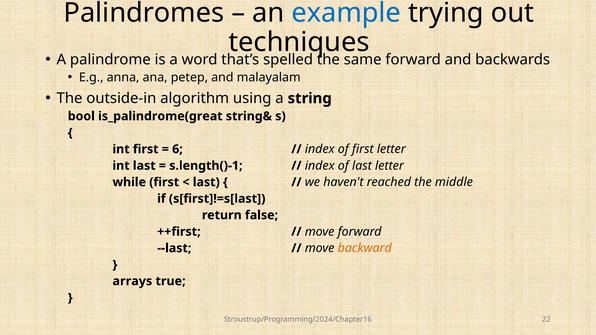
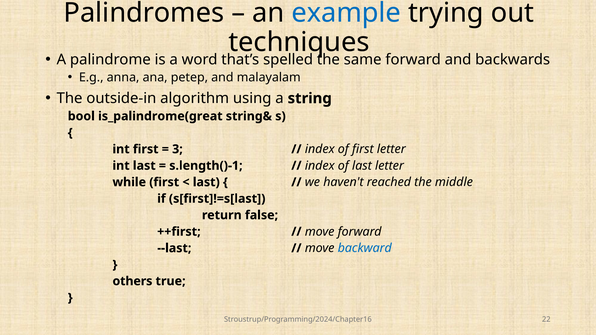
6: 6 -> 3
backward colour: orange -> blue
arrays: arrays -> others
